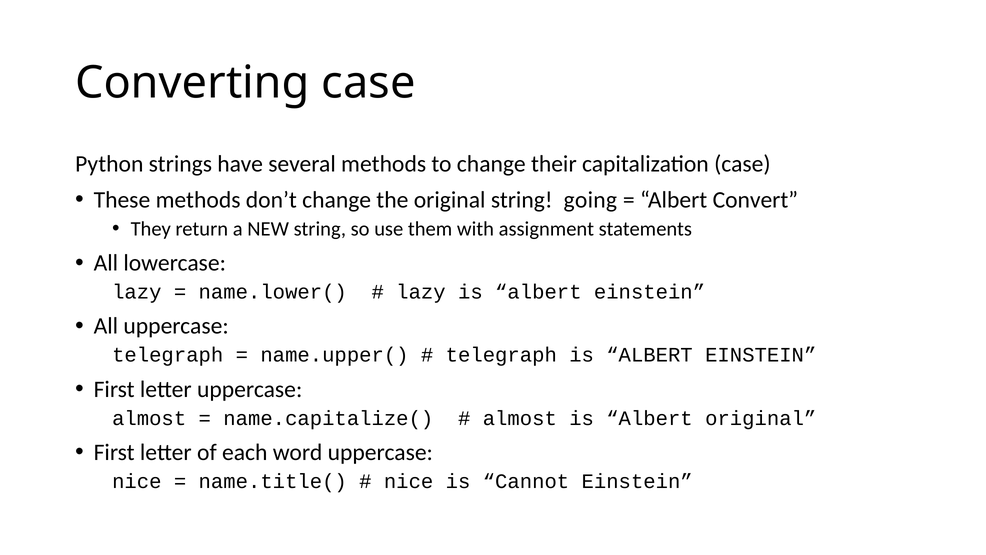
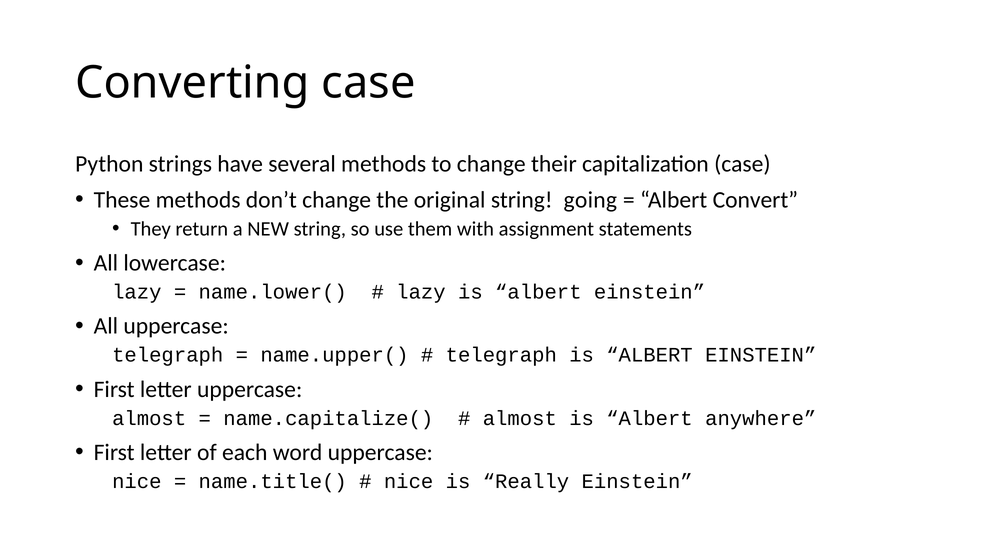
Albert original: original -> anywhere
Cannot: Cannot -> Really
